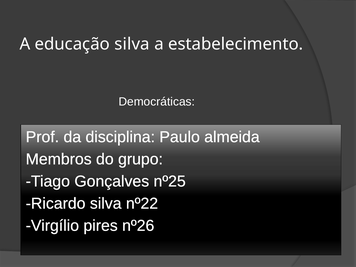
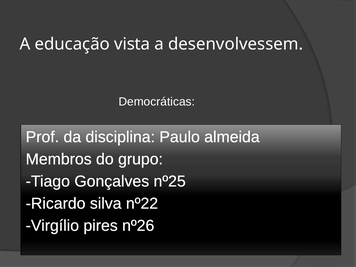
educação silva: silva -> vista
estabelecimento: estabelecimento -> desenvolvessem
